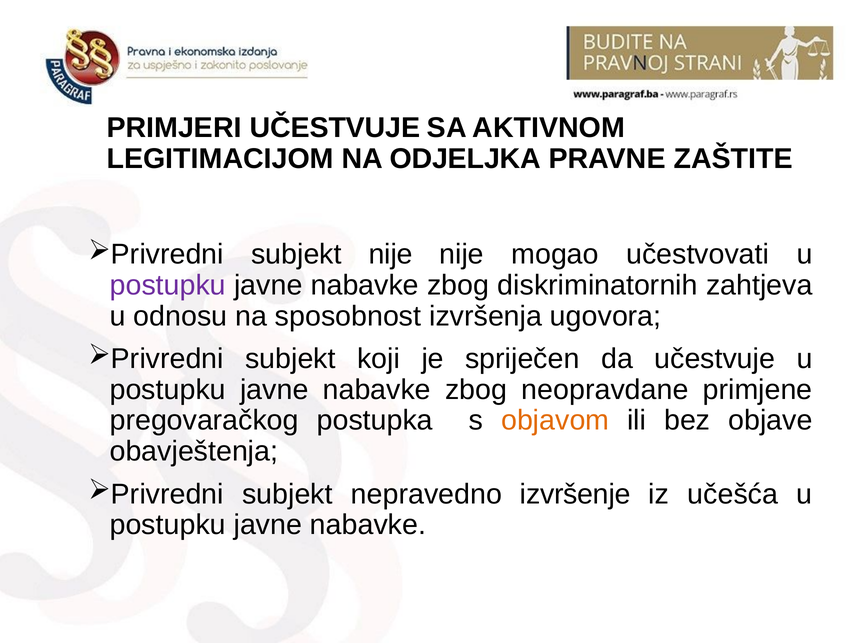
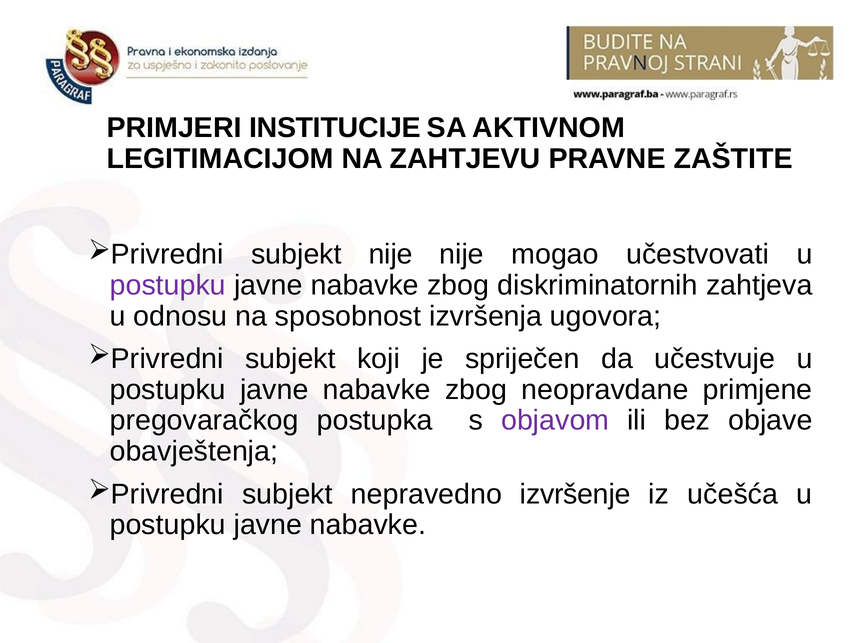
PRIMJERI UČESTVUJE: UČESTVUJE -> INSTITUCIJE
ODJELJKA: ODJELJKA -> ZAHTJEVU
objavom colour: orange -> purple
